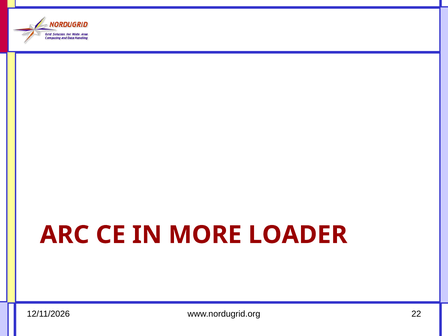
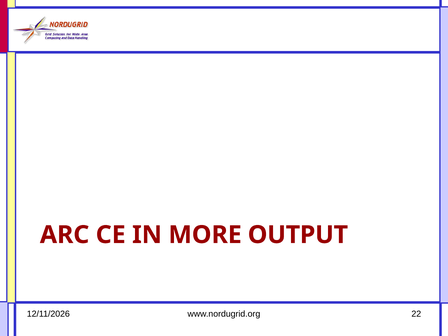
LOADER: LOADER -> OUTPUT
